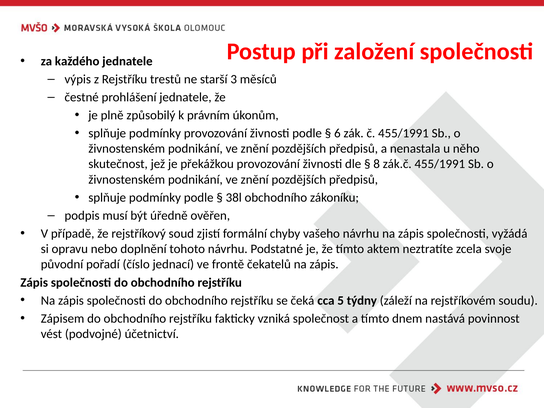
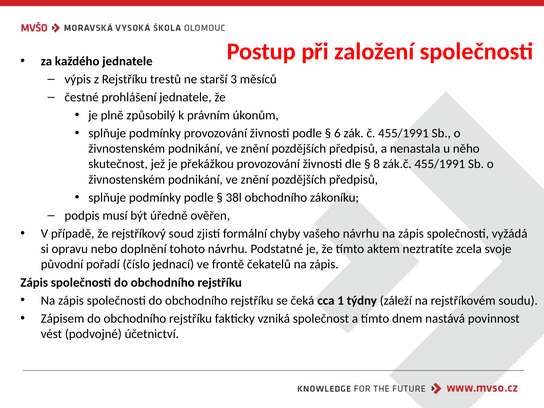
5: 5 -> 1
